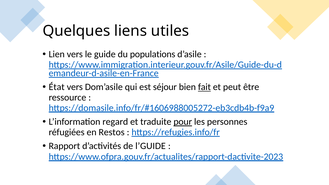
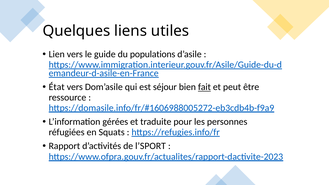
regard: regard -> gérées
pour underline: present -> none
Restos: Restos -> Squats
l’GUIDE: l’GUIDE -> l’SPORT
